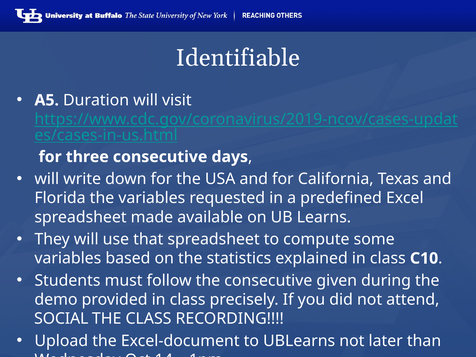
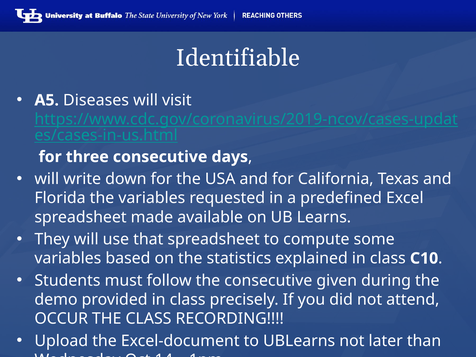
Duration: Duration -> Diseases
SOCIAL: SOCIAL -> OCCUR
